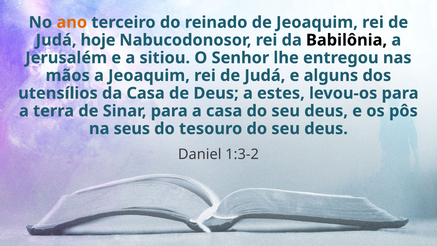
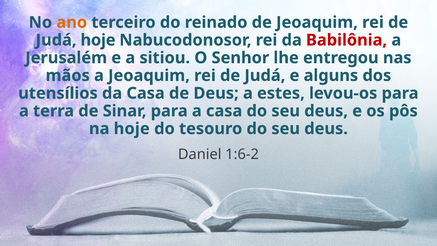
Babilônia colour: black -> red
na seus: seus -> hoje
1:3-2: 1:3-2 -> 1:6-2
